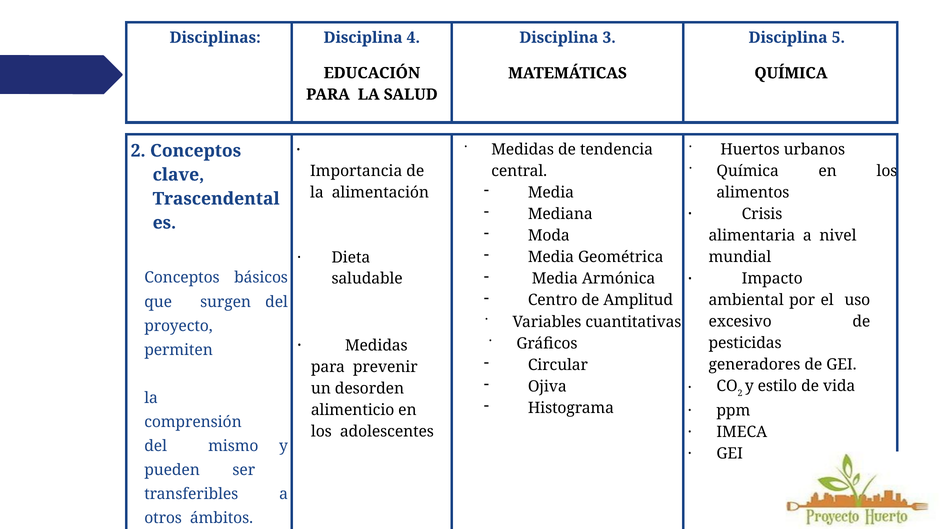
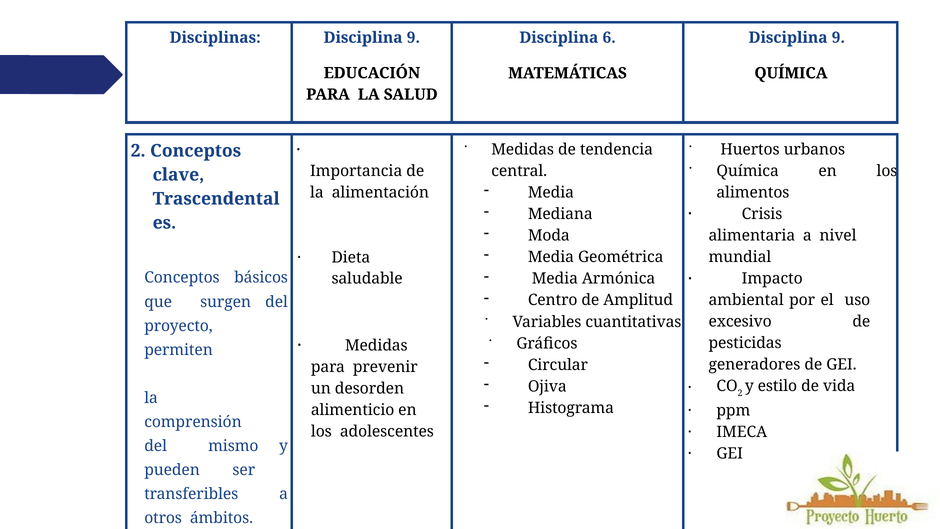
Disciplinas Disciplina 4: 4 -> 9
3: 3 -> 6
5 at (838, 38): 5 -> 9
